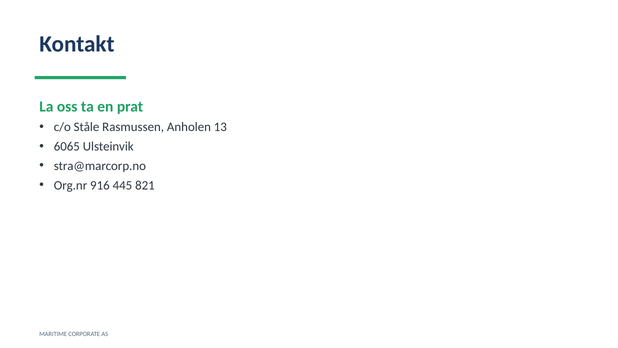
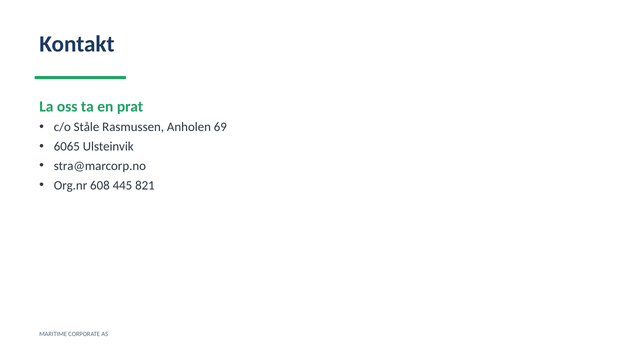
13: 13 -> 69
916: 916 -> 608
